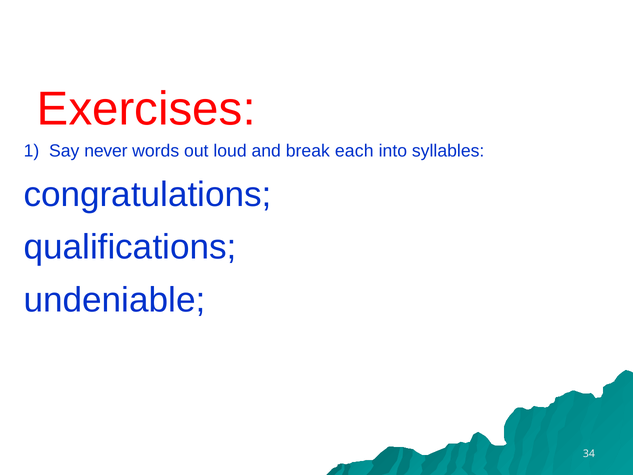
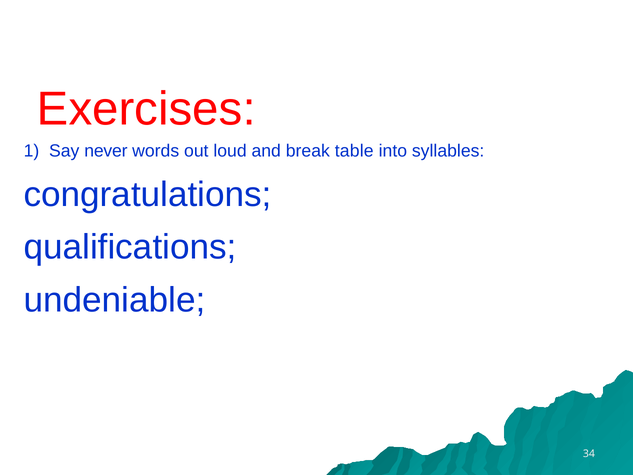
each: each -> table
